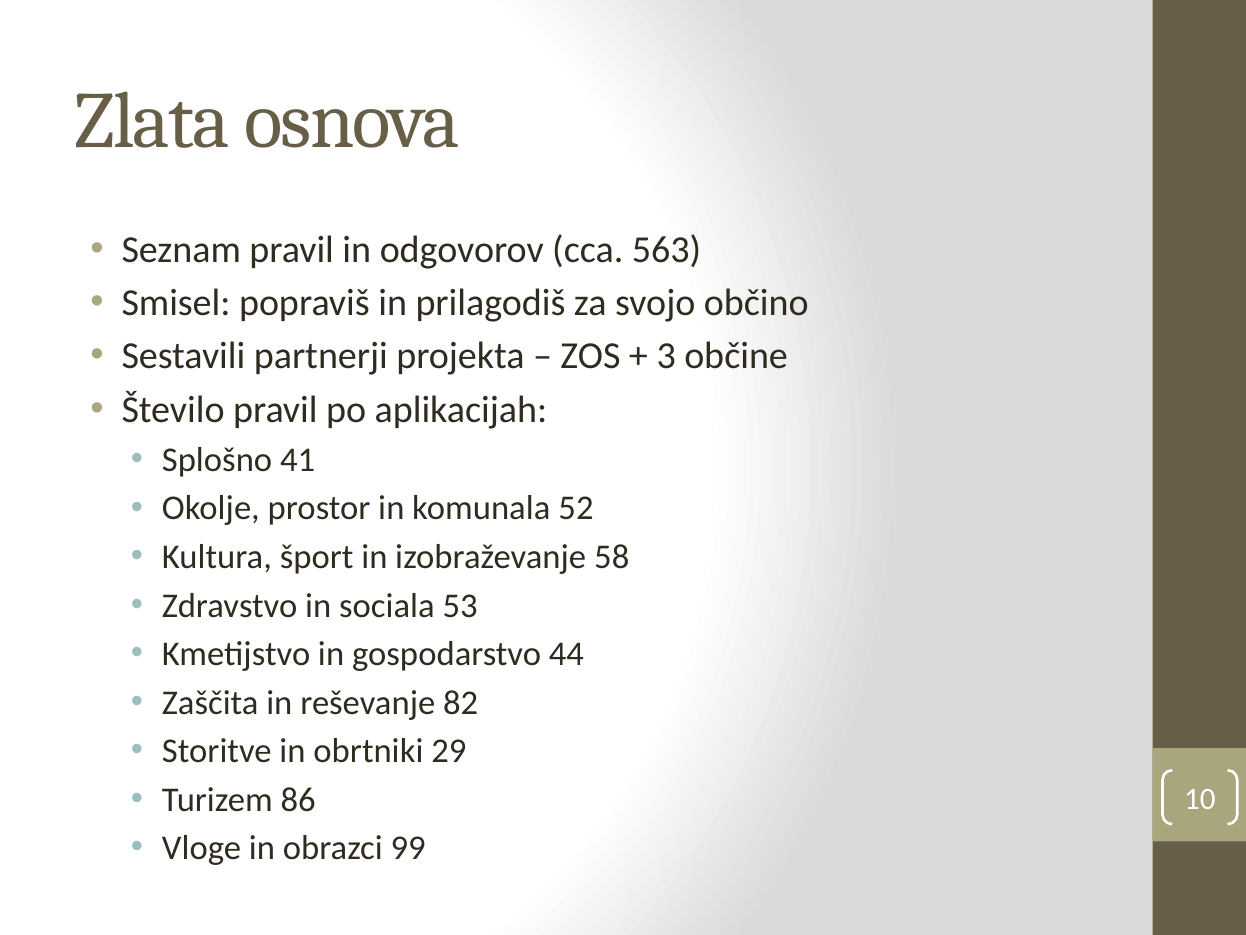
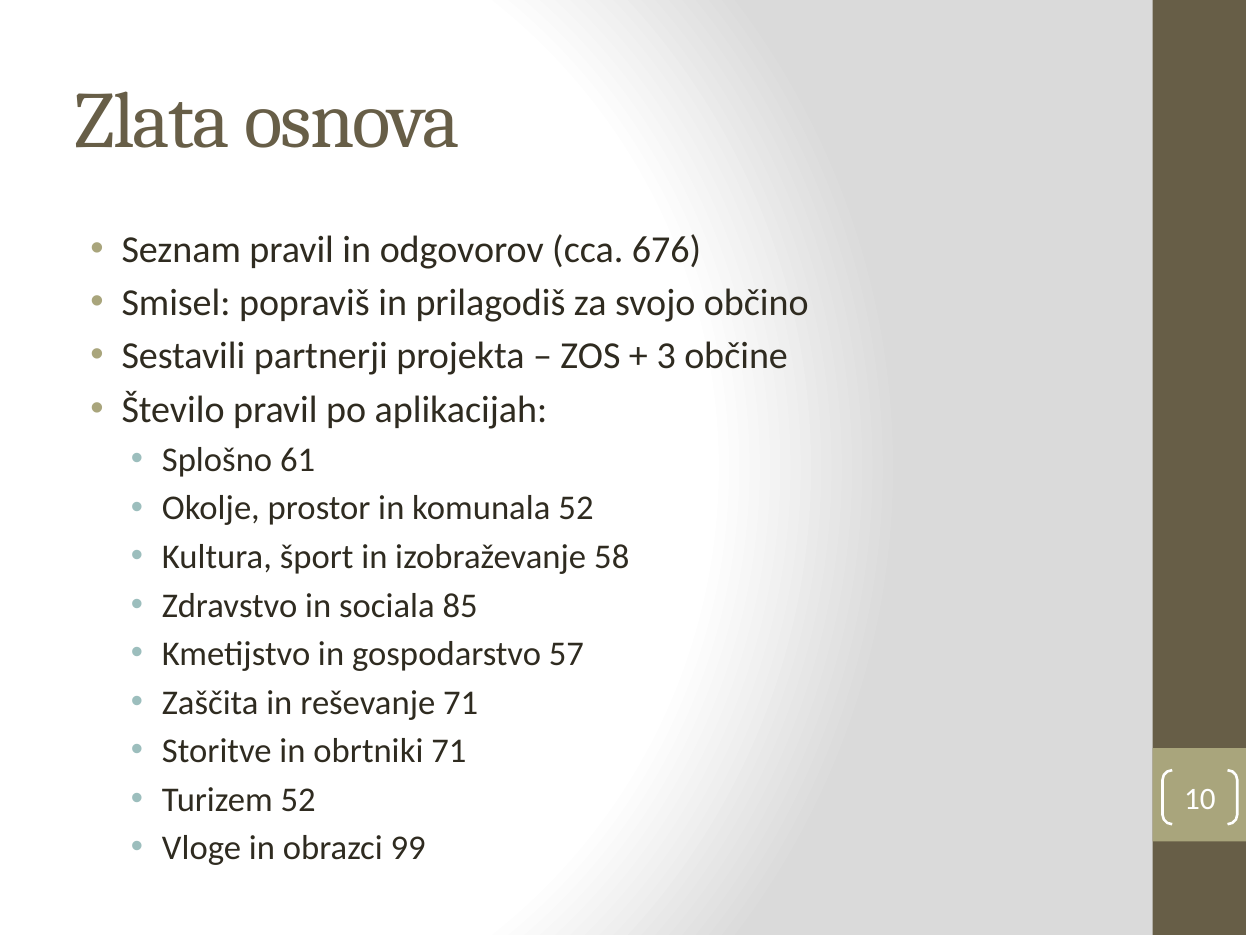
563: 563 -> 676
41: 41 -> 61
53: 53 -> 85
44: 44 -> 57
reševanje 82: 82 -> 71
obrtniki 29: 29 -> 71
Turizem 86: 86 -> 52
